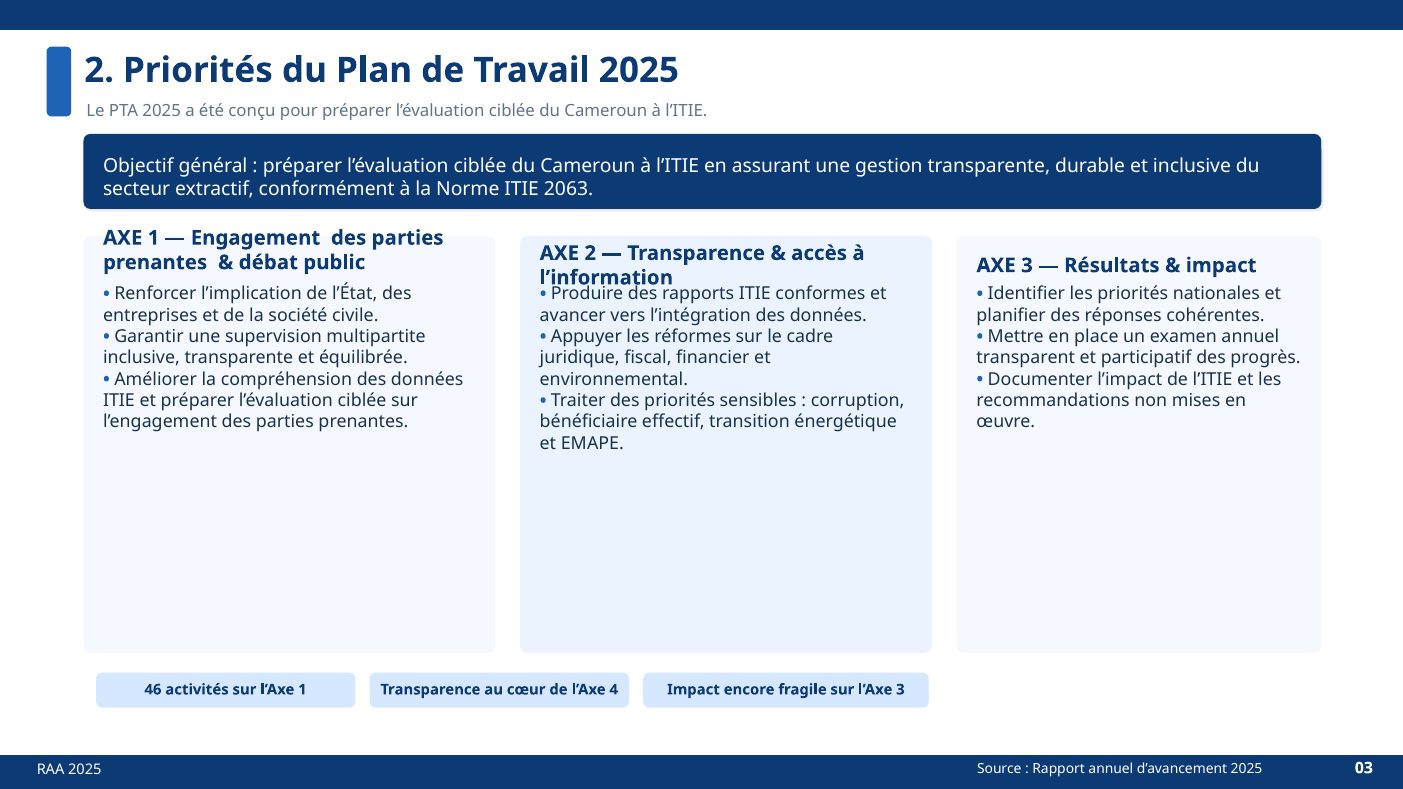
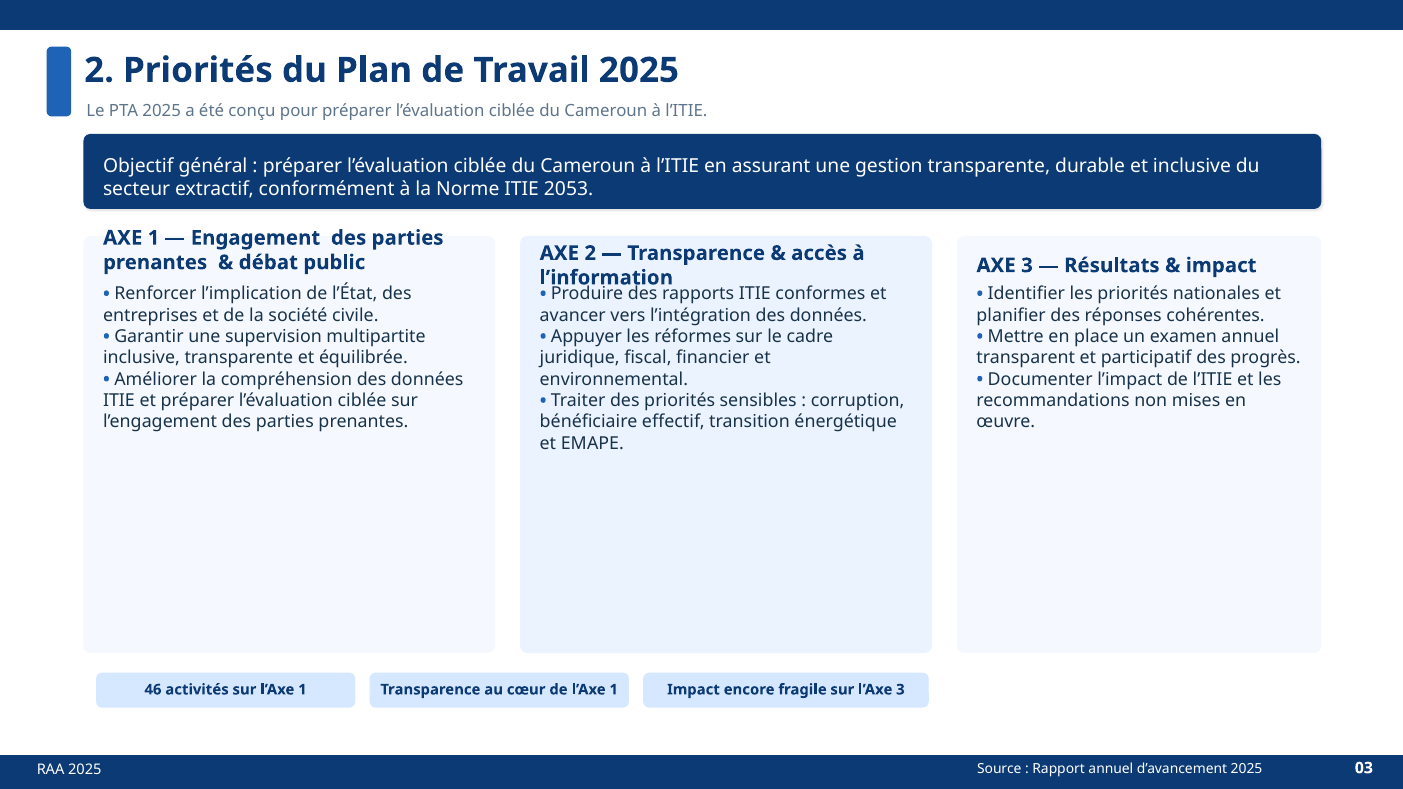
2063: 2063 -> 2053
de l’Axe 4: 4 -> 1
